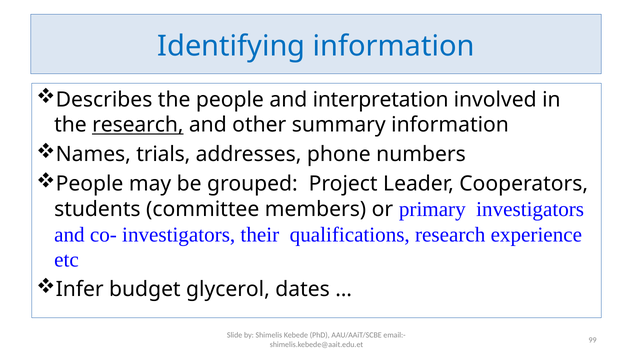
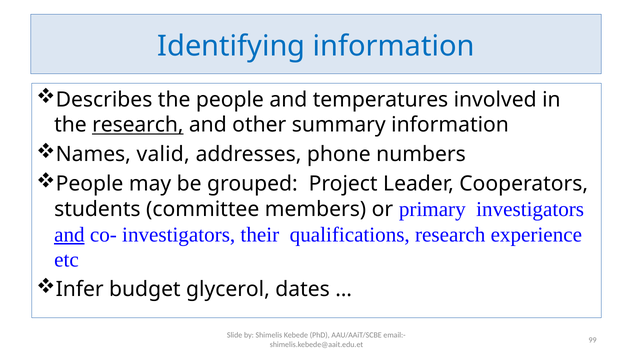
interpretation: interpretation -> temperatures
trials: trials -> valid
and at (69, 235) underline: none -> present
